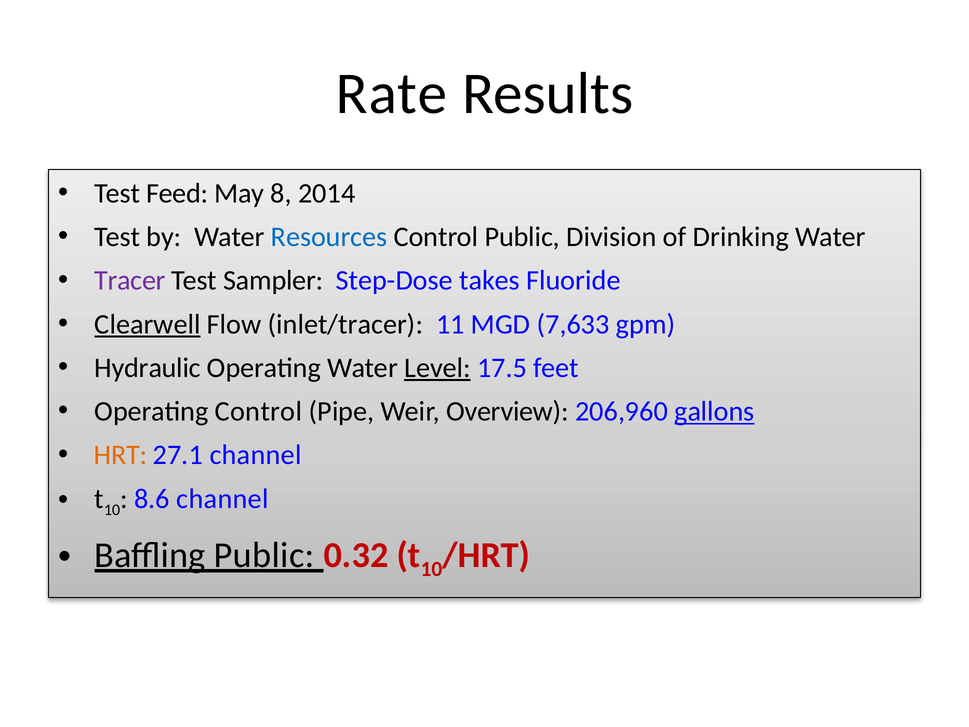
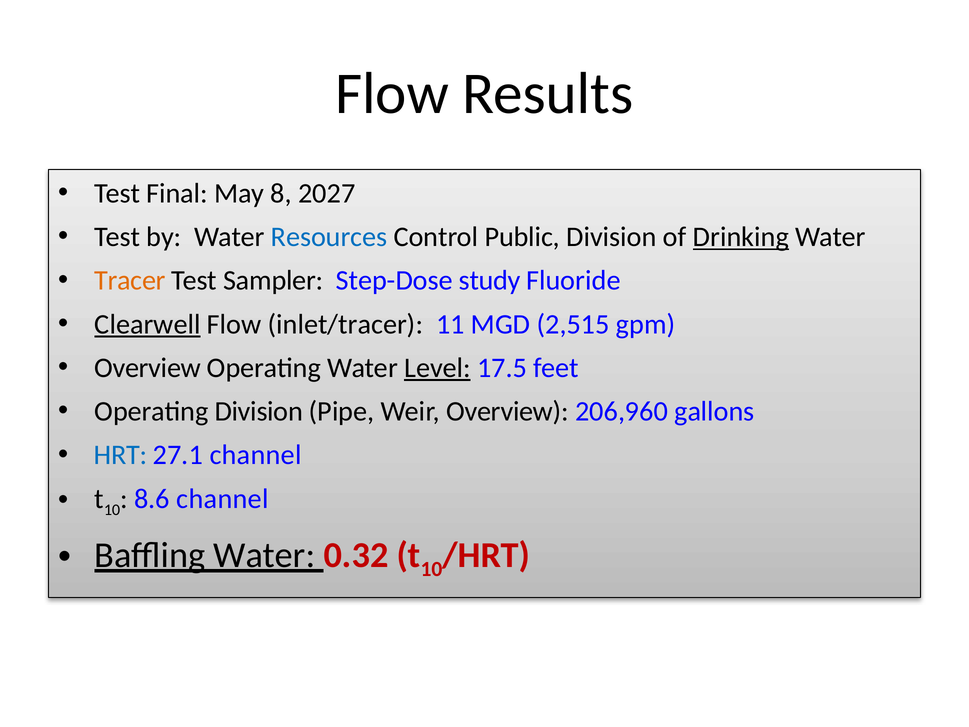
Rate at (392, 94): Rate -> Flow
Feed: Feed -> Final
2014: 2014 -> 2027
Drinking underline: none -> present
Tracer colour: purple -> orange
takes: takes -> study
7,633: 7,633 -> 2,515
Hydraulic at (148, 368): Hydraulic -> Overview
Operating Control: Control -> Division
gallons underline: present -> none
HRT colour: orange -> blue
Baffling Public: Public -> Water
